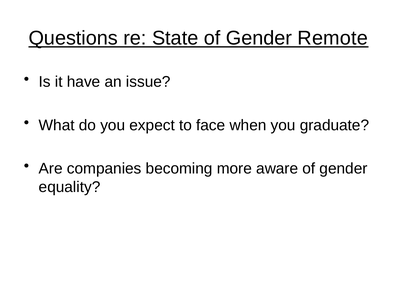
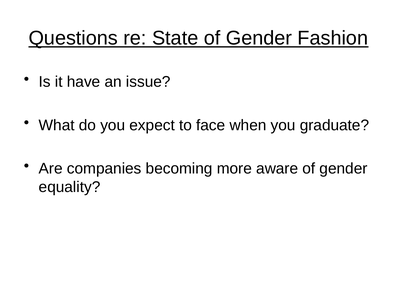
Remote: Remote -> Fashion
